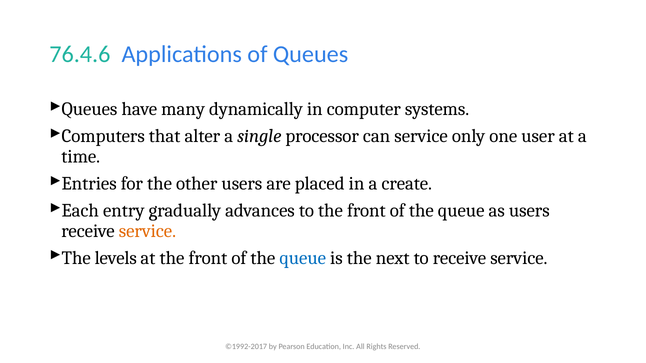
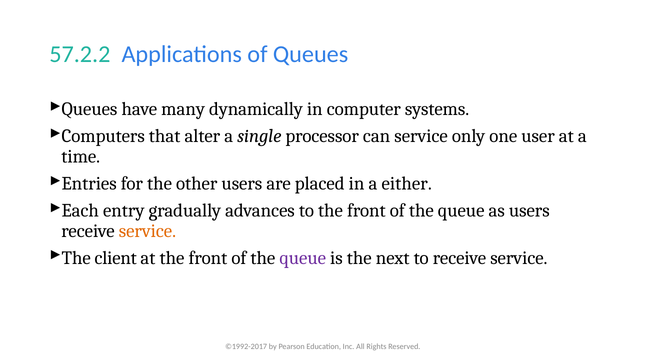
76.4.6: 76.4.6 -> 57.2.2
create: create -> either
levels: levels -> client
queue at (303, 258) colour: blue -> purple
